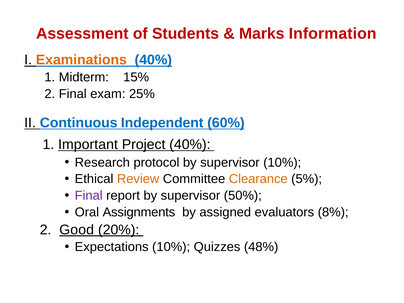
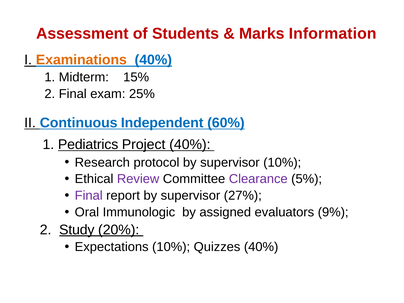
Important: Important -> Pediatrics
Review colour: orange -> purple
Clearance colour: orange -> purple
50%: 50% -> 27%
Assignments: Assignments -> Immunologic
8%: 8% -> 9%
Good: Good -> Study
Quizzes 48%: 48% -> 40%
